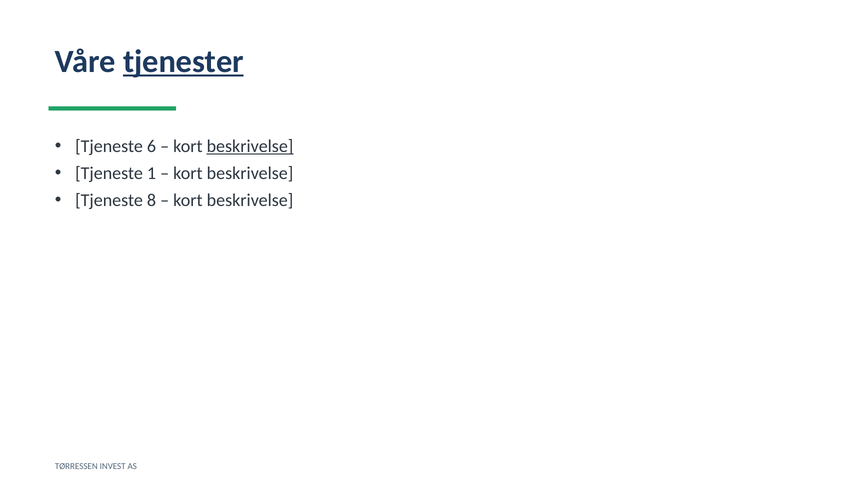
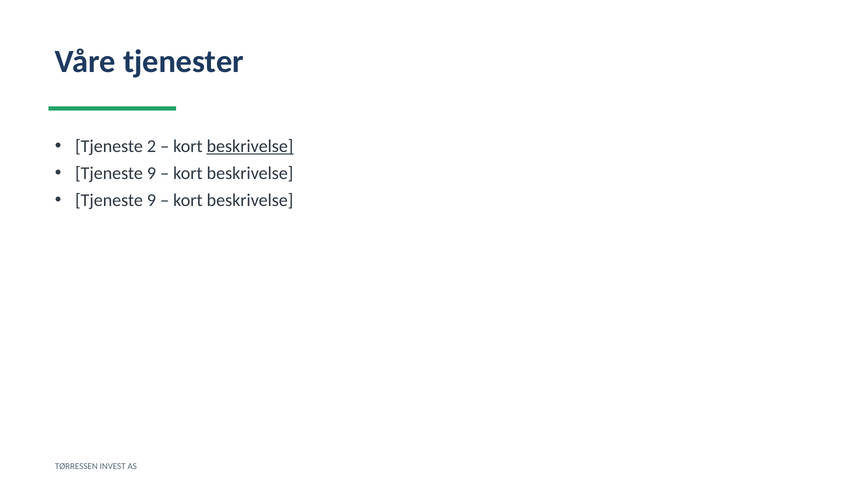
tjenester underline: present -> none
6: 6 -> 2
1 at (151, 173): 1 -> 9
8 at (151, 200): 8 -> 9
